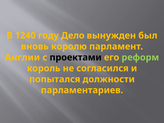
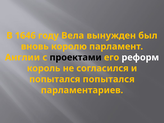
1240: 1240 -> 1646
Дело: Дело -> Вела
реформ colour: light green -> white
попытался должности: должности -> попытался
